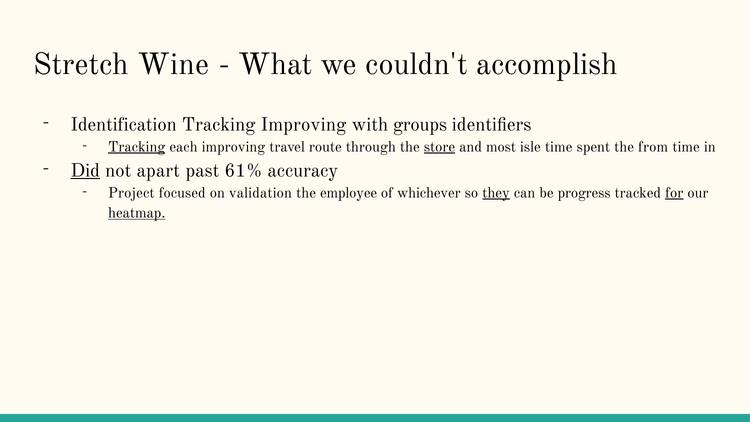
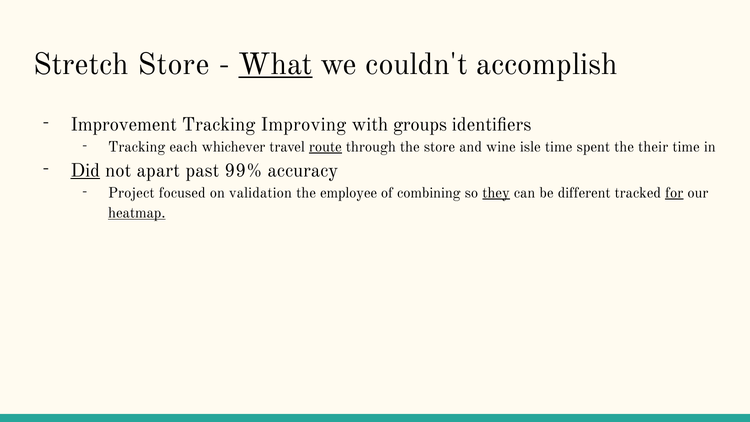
Stretch Wine: Wine -> Store
What underline: none -> present
Identification: Identification -> Improvement
Tracking at (137, 147) underline: present -> none
each improving: improving -> whichever
route underline: none -> present
store at (439, 147) underline: present -> none
most: most -> wine
from: from -> their
61%: 61% -> 99%
whichever: whichever -> combining
progress: progress -> different
